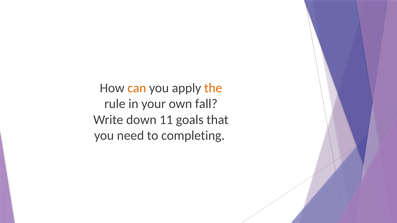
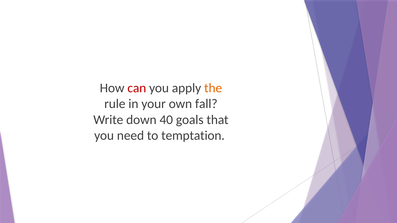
can colour: orange -> red
11: 11 -> 40
completing: completing -> temptation
